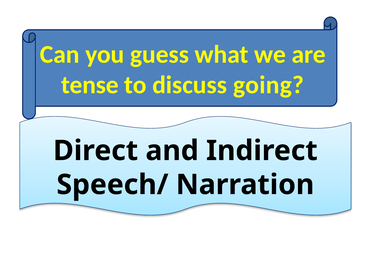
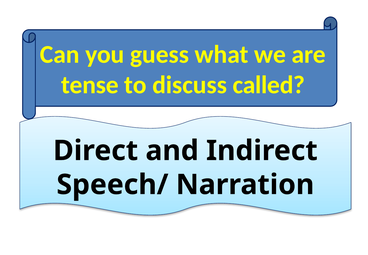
going: going -> called
